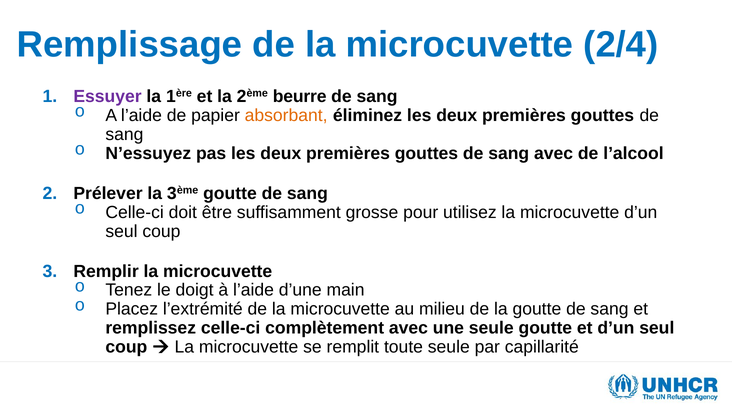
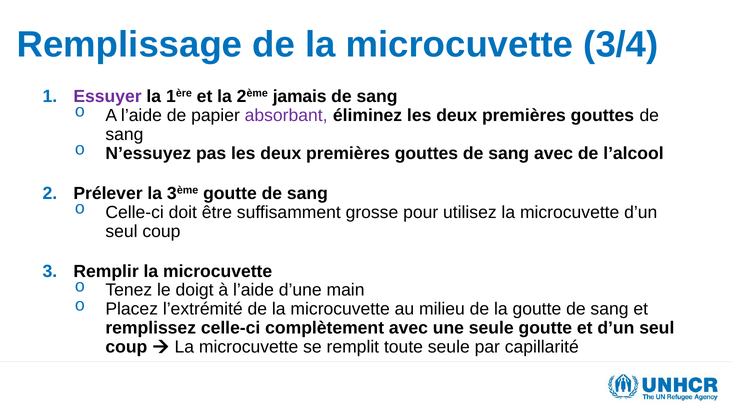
2/4: 2/4 -> 3/4
beurre: beurre -> jamais
absorbant colour: orange -> purple
